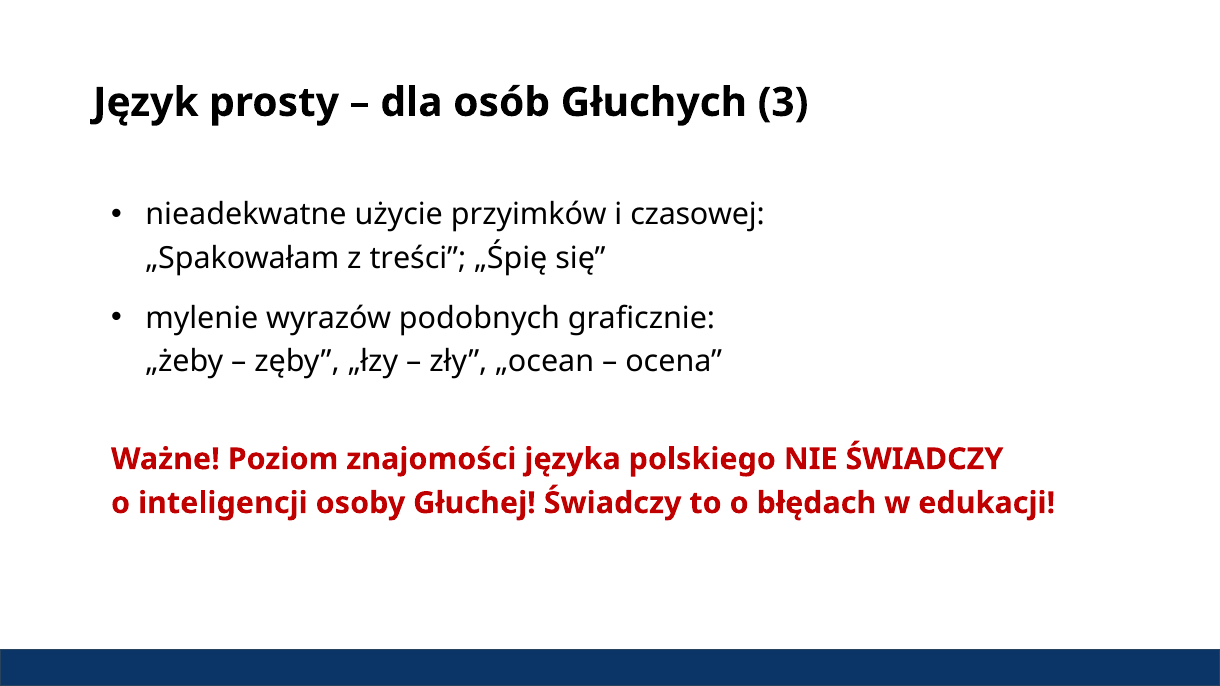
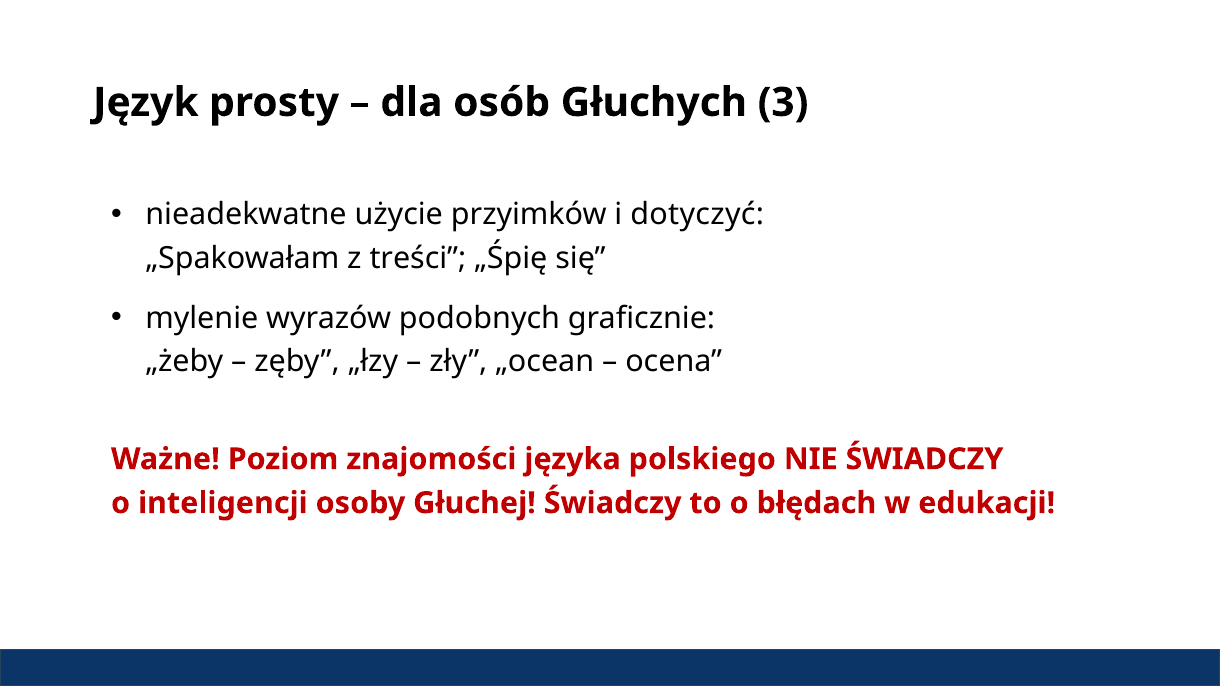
czasowej: czasowej -> dotyczyć
